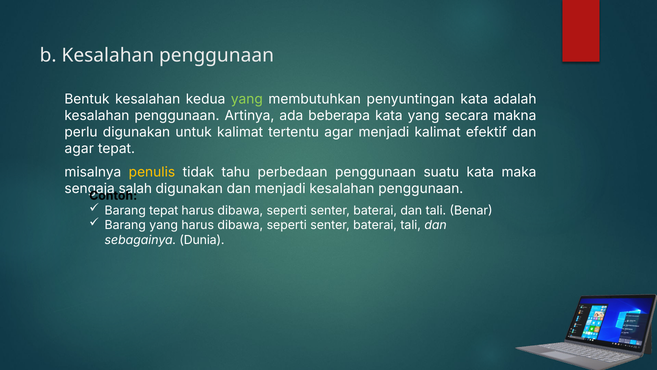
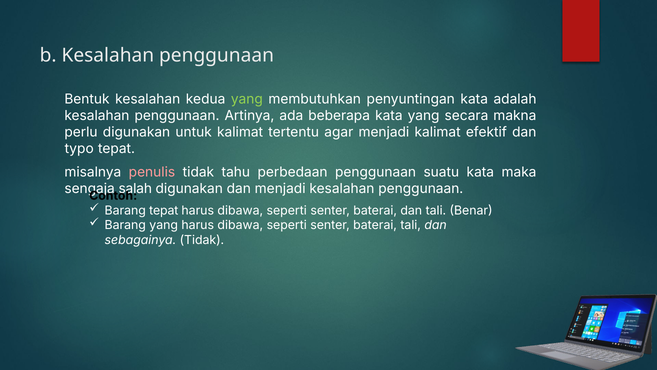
agar at (79, 149): agar -> typo
penulis colour: yellow -> pink
sebagainya Dunia: Dunia -> Tidak
